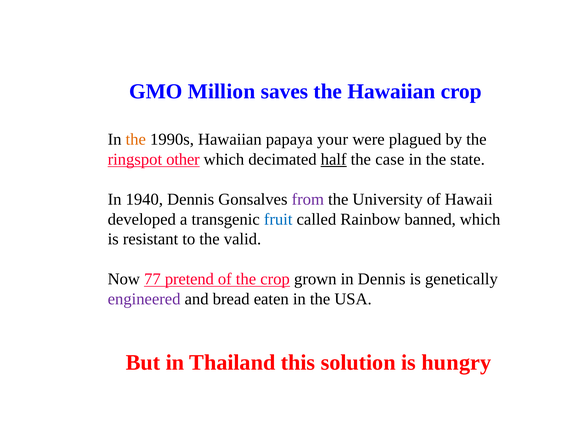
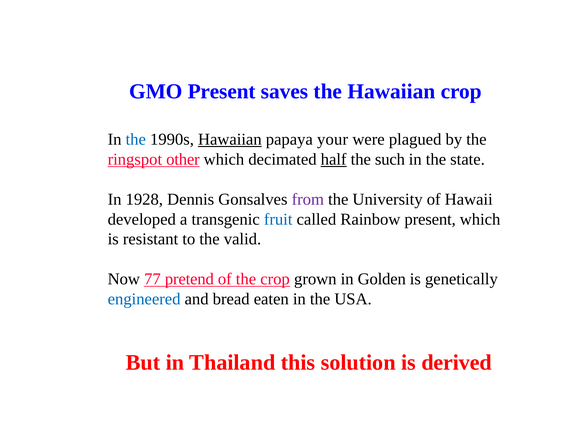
GMO Million: Million -> Present
the at (136, 140) colour: orange -> blue
Hawaiian at (230, 140) underline: none -> present
case: case -> such
1940: 1940 -> 1928
Rainbow banned: banned -> present
in Dennis: Dennis -> Golden
engineered colour: purple -> blue
hungry: hungry -> derived
